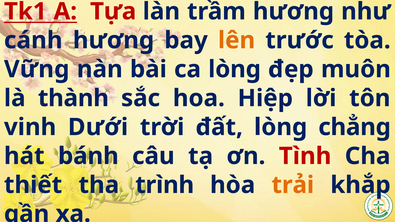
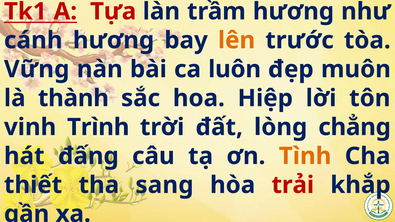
ca lòng: lòng -> luôn
Dưới: Dưới -> Trình
bánh: bánh -> đấng
Tình colour: red -> orange
trình: trình -> sang
trải colour: orange -> red
